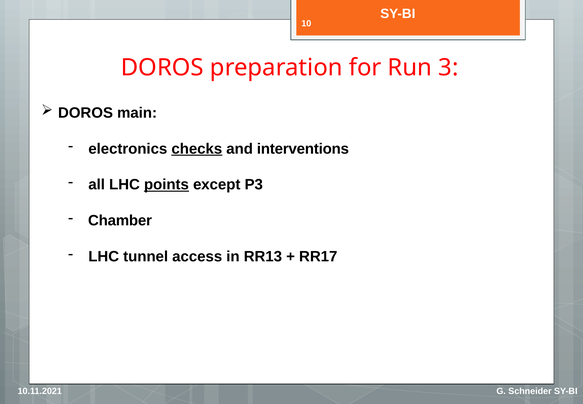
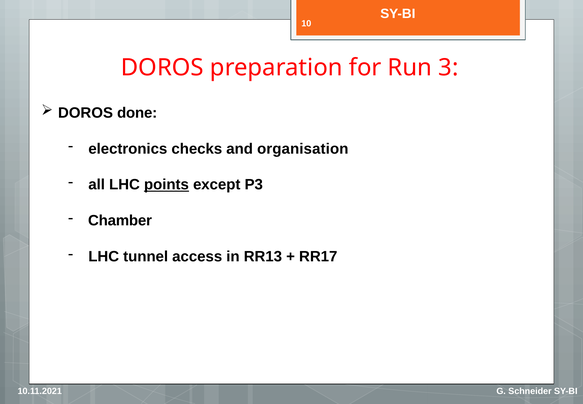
main: main -> done
checks underline: present -> none
interventions: interventions -> organisation
